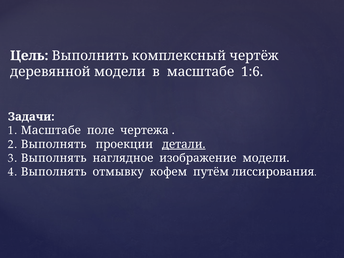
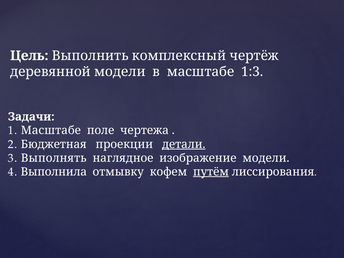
1:6: 1:6 -> 1:3
Выполнять at (54, 144): Выполнять -> Бюджетная
Выполнять at (54, 172): Выполнять -> Выполнила
путём underline: none -> present
